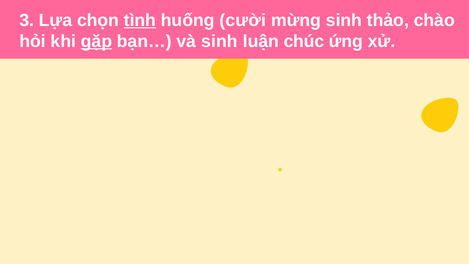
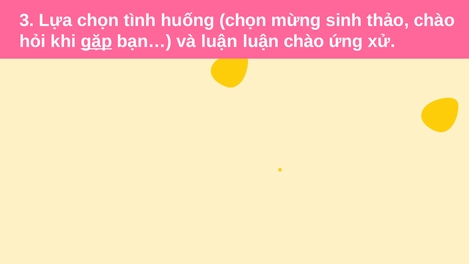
tình underline: present -> none
huống cười: cười -> chọn
và sinh: sinh -> luận
luận chúc: chúc -> chào
